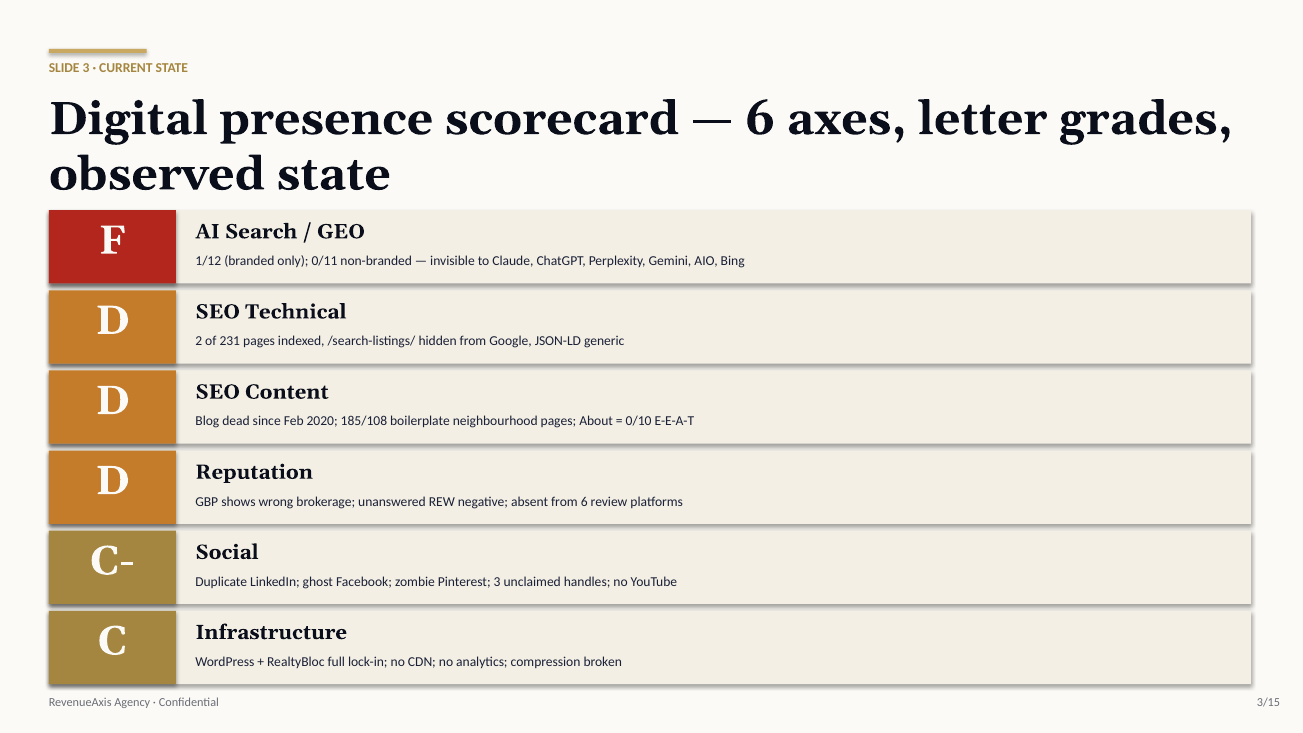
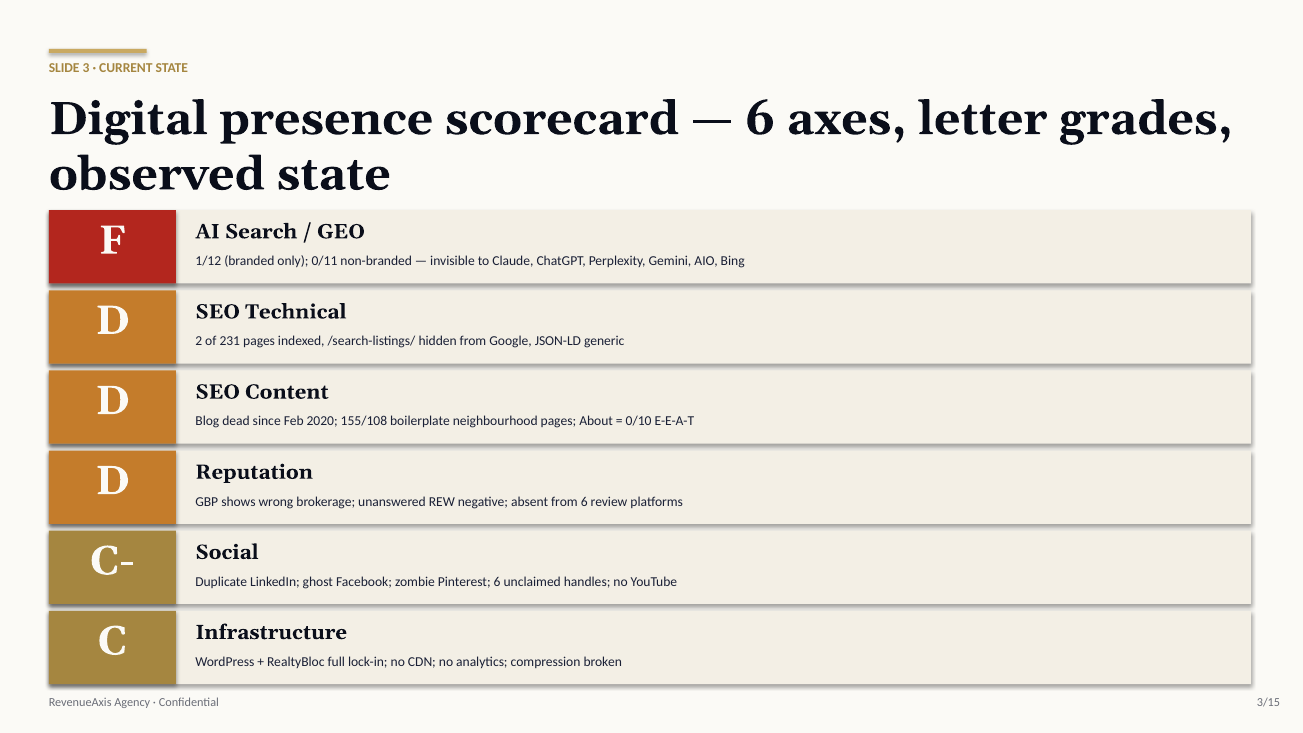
185/108: 185/108 -> 155/108
Pinterest 3: 3 -> 6
